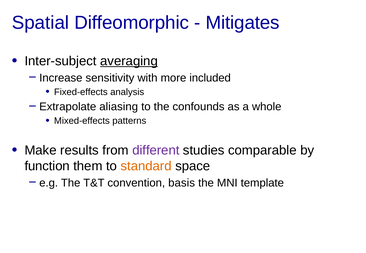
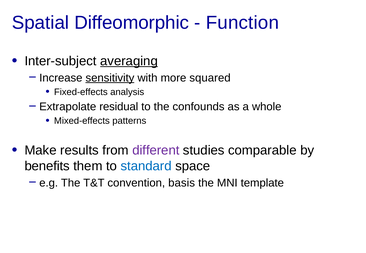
Mitigates: Mitigates -> Function
sensitivity underline: none -> present
included: included -> squared
aliasing: aliasing -> residual
function: function -> benefits
standard colour: orange -> blue
